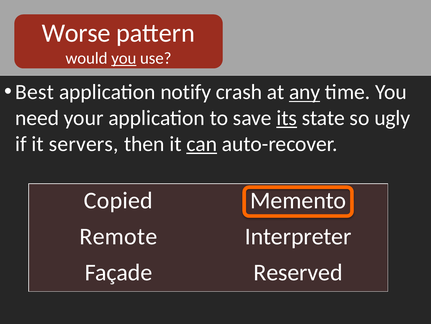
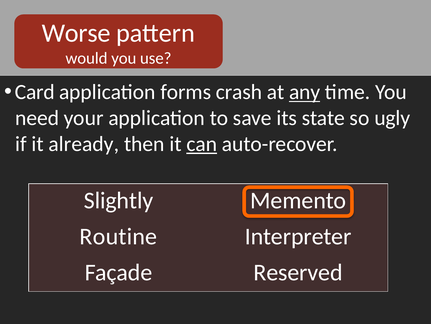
you at (124, 58) underline: present -> none
Best: Best -> Card
notify: notify -> forms
its underline: present -> none
servers: servers -> already
Copied: Copied -> Slightly
Remote: Remote -> Routine
